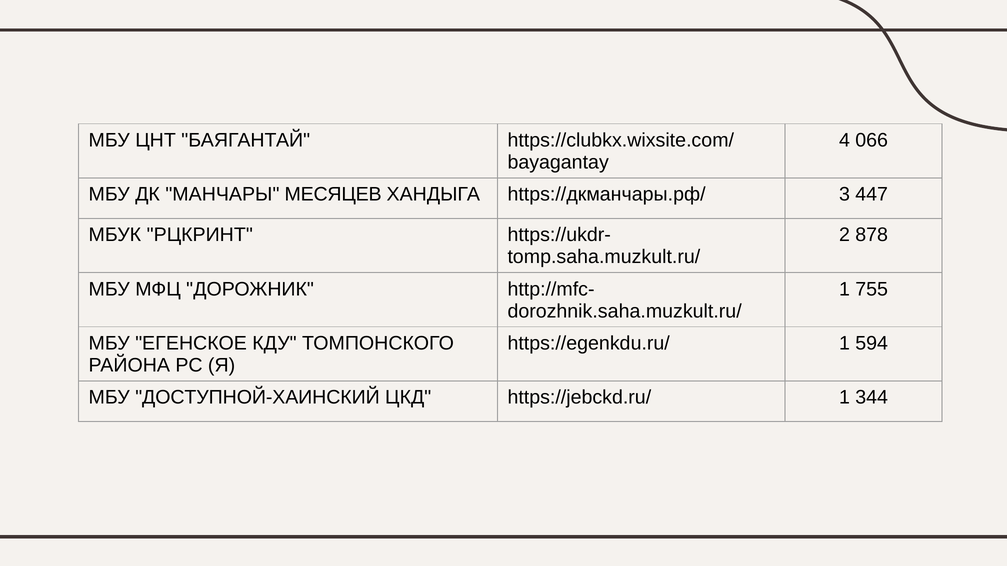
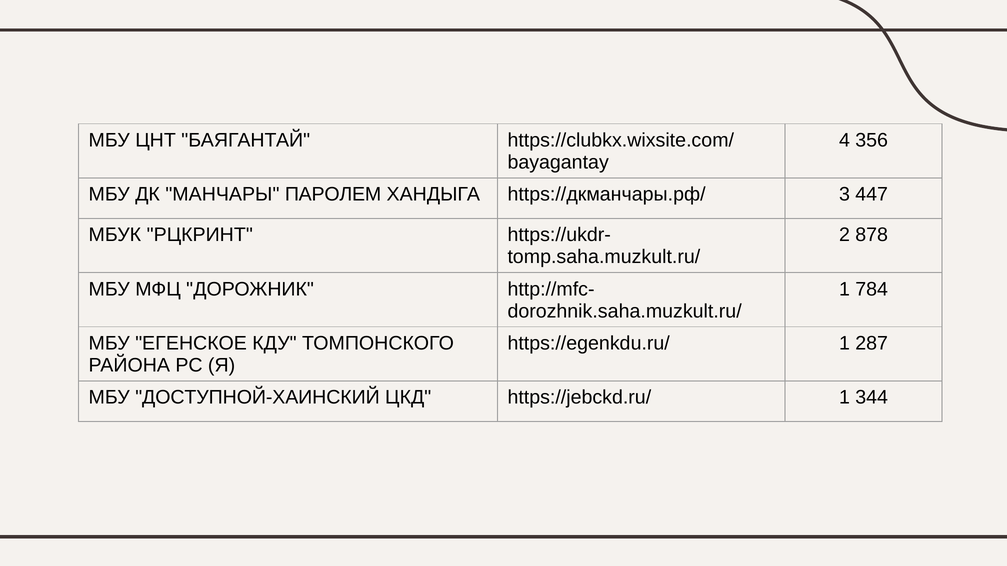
066: 066 -> 356
МЕСЯЦЕВ: МЕСЯЦЕВ -> ПАРОЛЕМ
755: 755 -> 784
594: 594 -> 287
